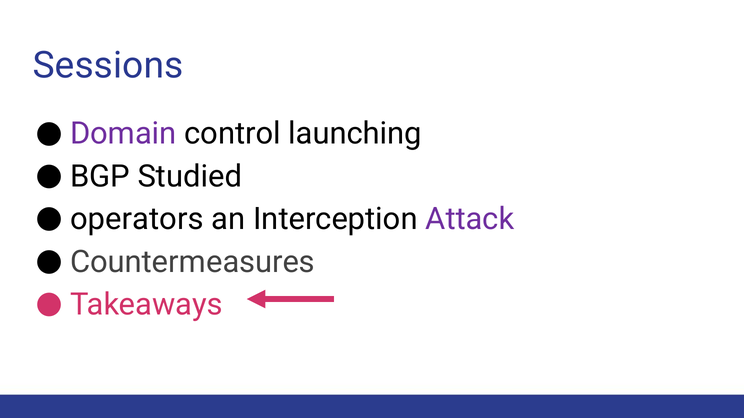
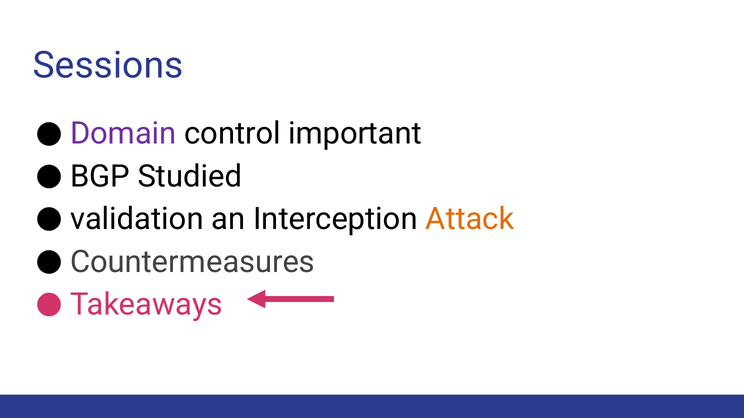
launching: launching -> important
operators: operators -> validation
Attack colour: purple -> orange
